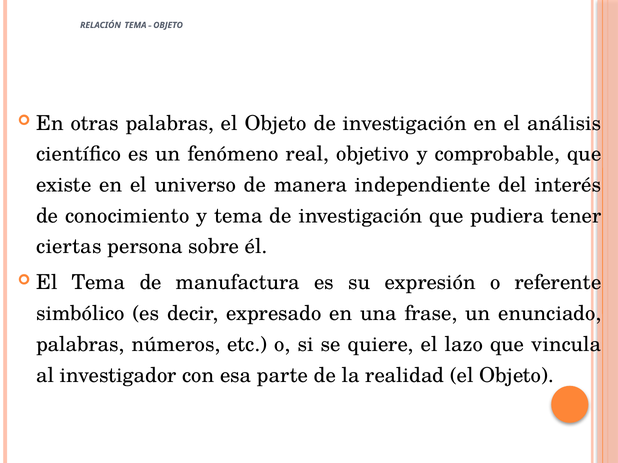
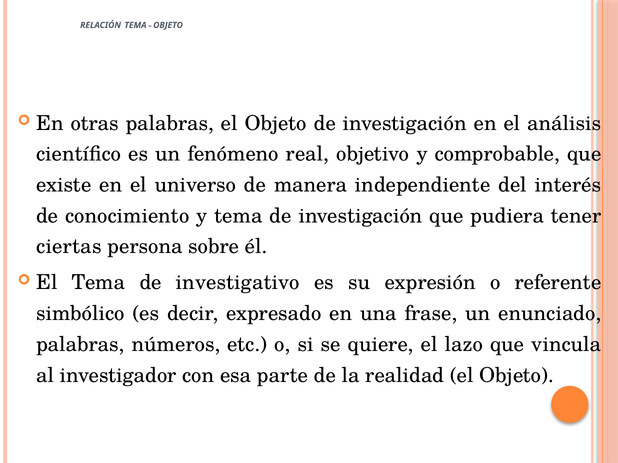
manufactura: manufactura -> investigativo
